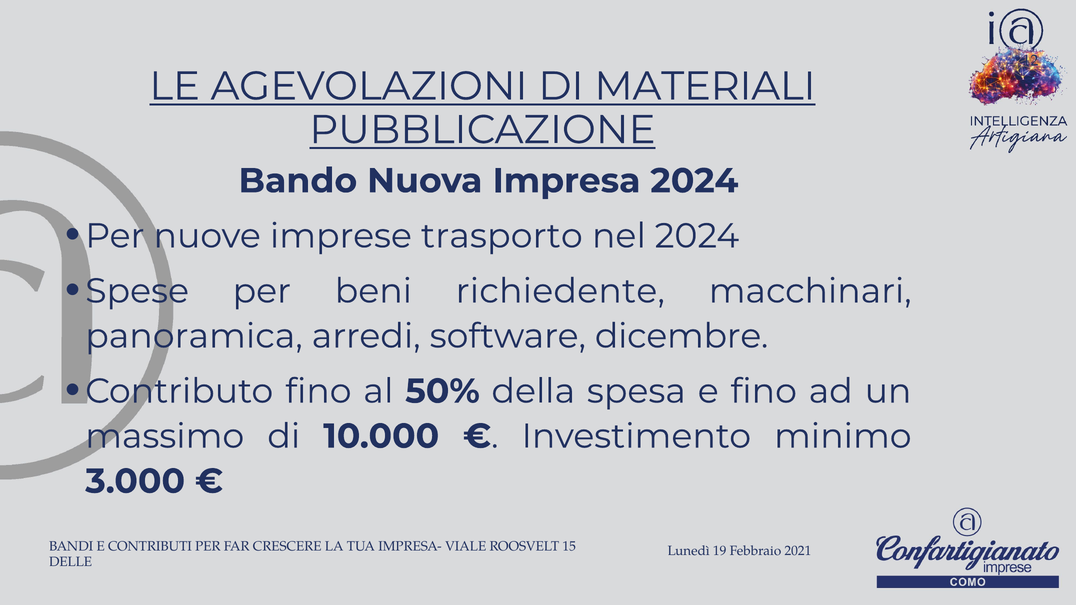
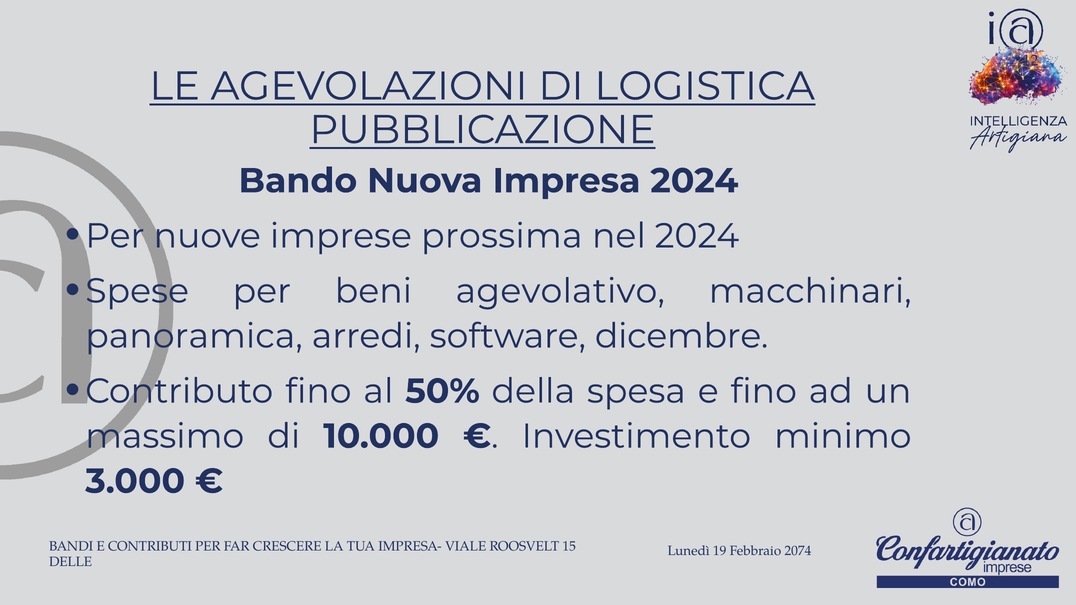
MATERIALI: MATERIALI -> LOGISTICA
trasporto: trasporto -> prossima
richiedente: richiedente -> agevolativo
2021: 2021 -> 2074
